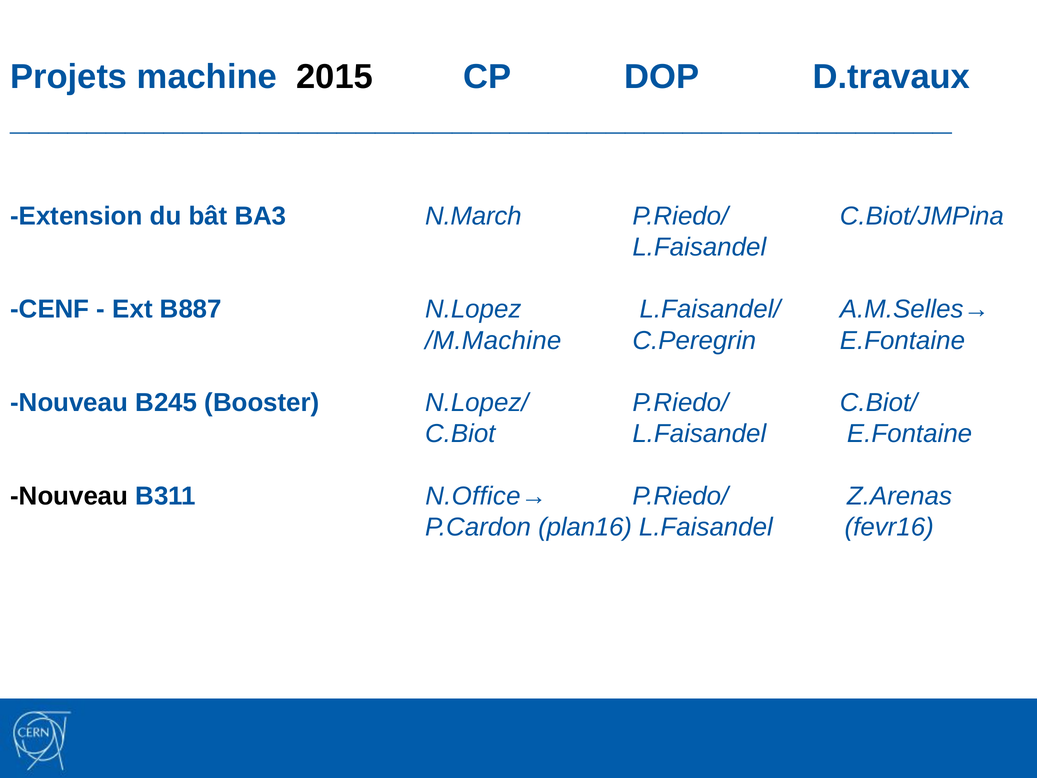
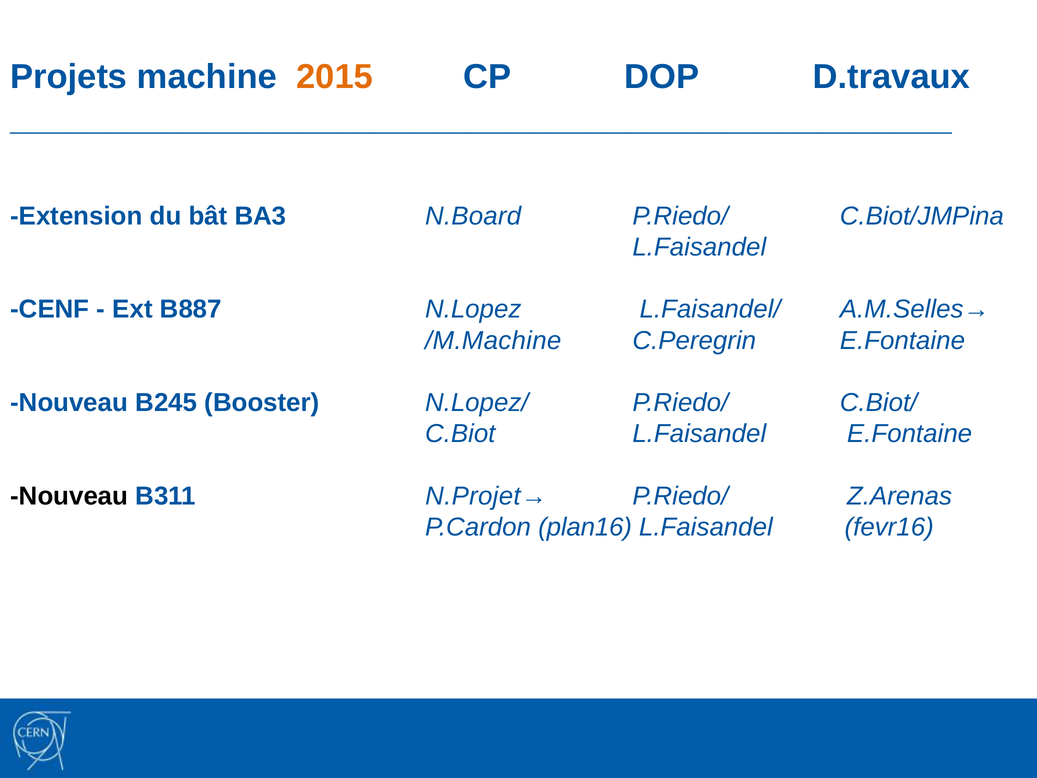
2015 colour: black -> orange
N.March: N.March -> N.Board
N.Office→: N.Office→ -> N.Projet→
